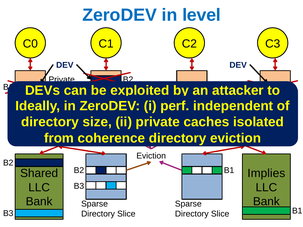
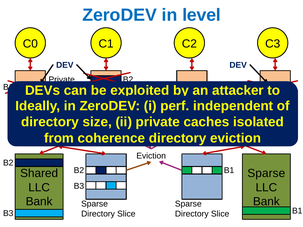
Implies at (266, 174): Implies -> Sparse
